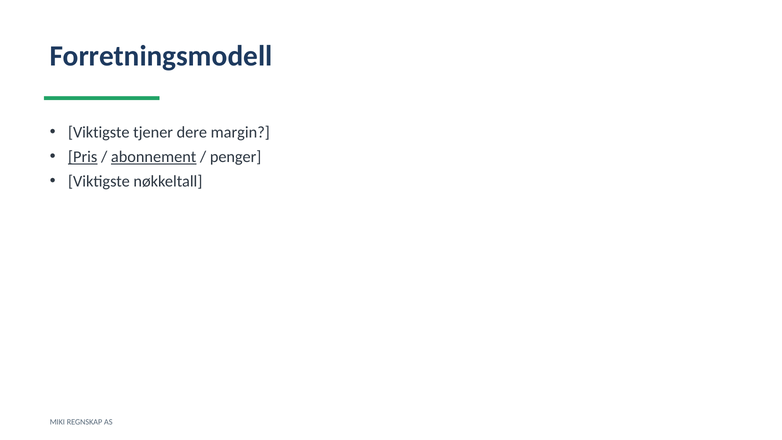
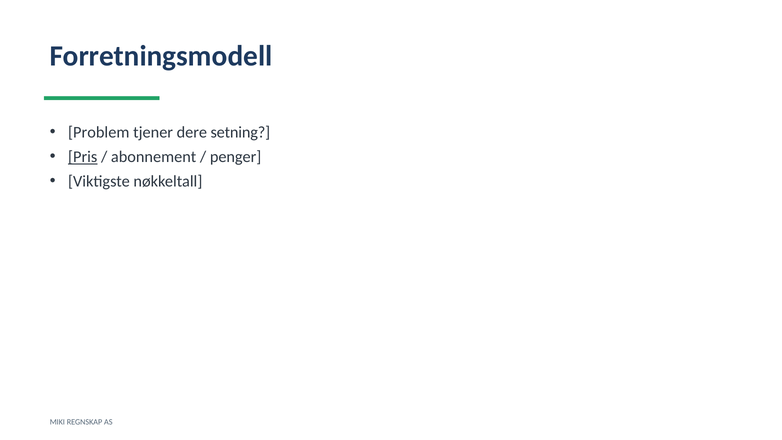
Viktigste at (99, 132): Viktigste -> Problem
margin: margin -> setning
abonnement underline: present -> none
